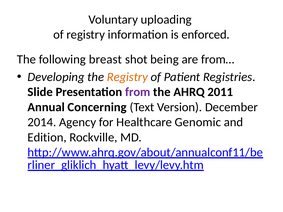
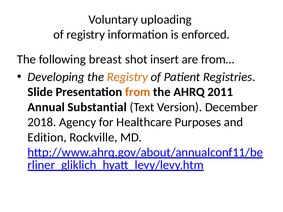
being: being -> insert
from colour: purple -> orange
Concerning: Concerning -> Substantial
2014: 2014 -> 2018
Genomic: Genomic -> Purposes
